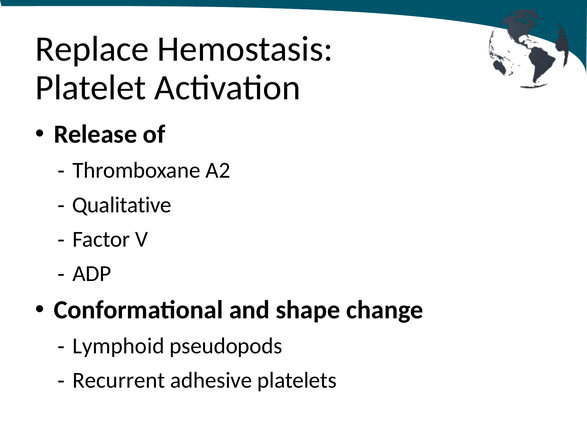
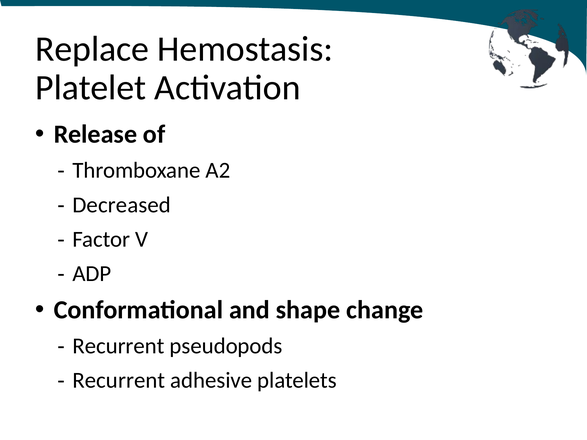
Qualitative: Qualitative -> Decreased
Lymphoid at (118, 346): Lymphoid -> Recurrent
